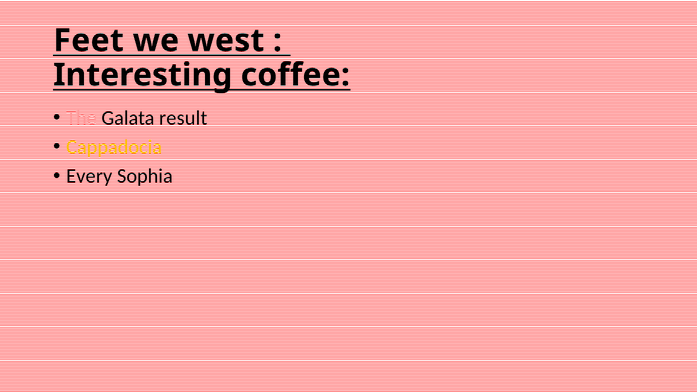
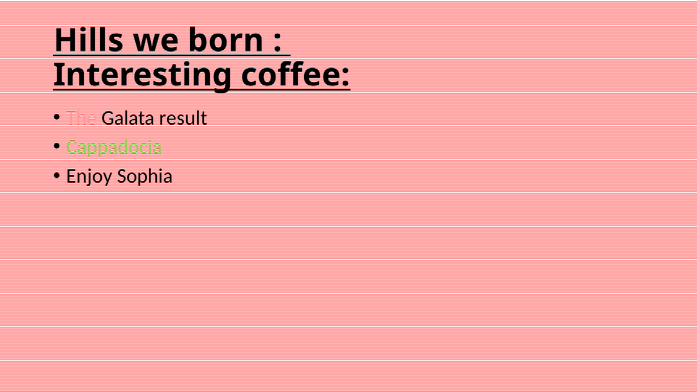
Feet: Feet -> Hills
west: west -> born
Cappadocia colour: yellow -> light green
Every: Every -> Enjoy
